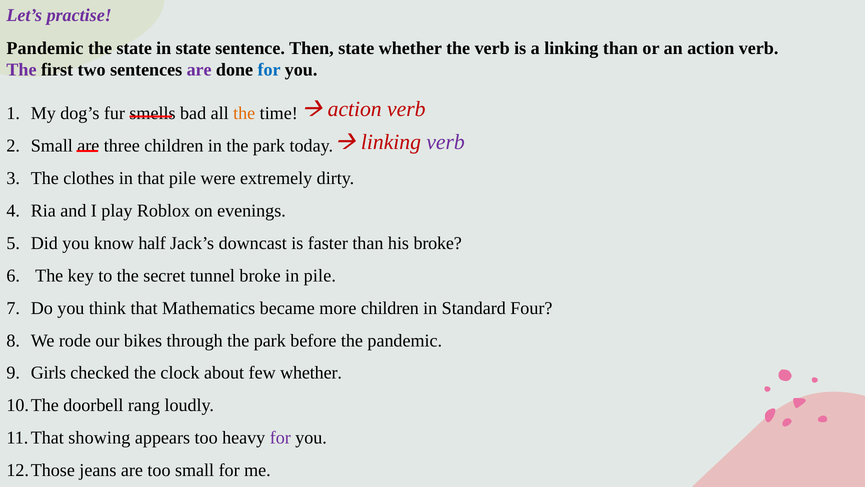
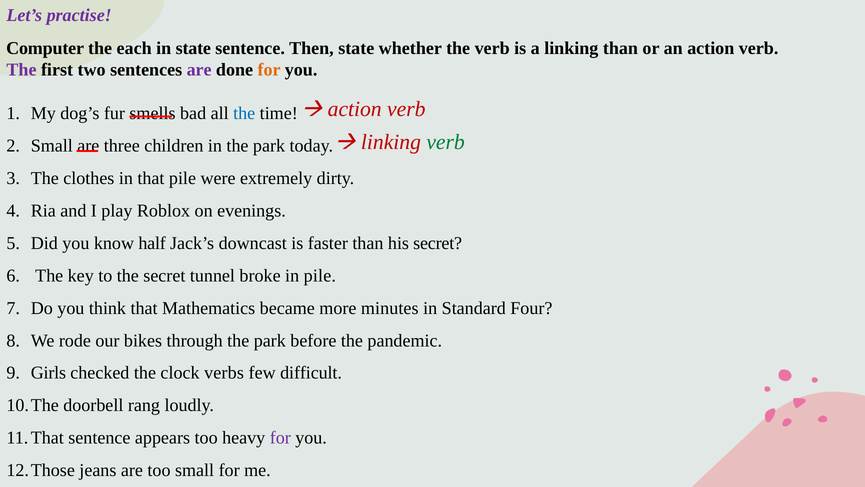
Pandemic at (45, 48): Pandemic -> Computer
the state: state -> each
for at (269, 70) colour: blue -> orange
the at (244, 113) colour: orange -> blue
verb at (446, 142) colour: purple -> green
his broke: broke -> secret
more children: children -> minutes
about: about -> verbs
few whether: whether -> difficult
showing at (99, 438): showing -> sentence
